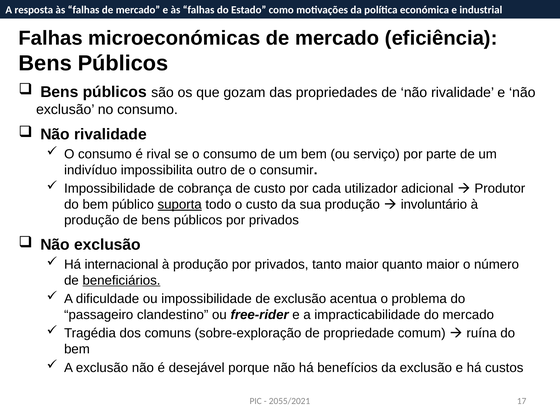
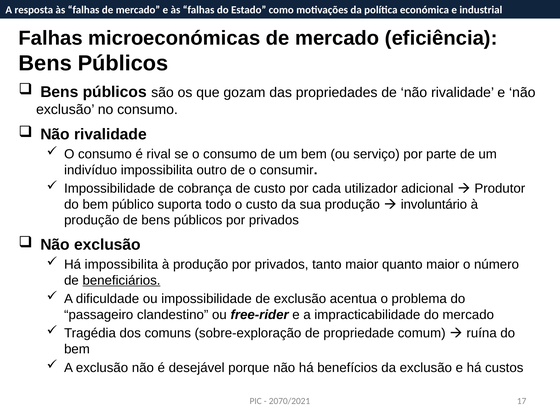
suporta underline: present -> none
Há internacional: internacional -> impossibilita
2055/2021: 2055/2021 -> 2070/2021
